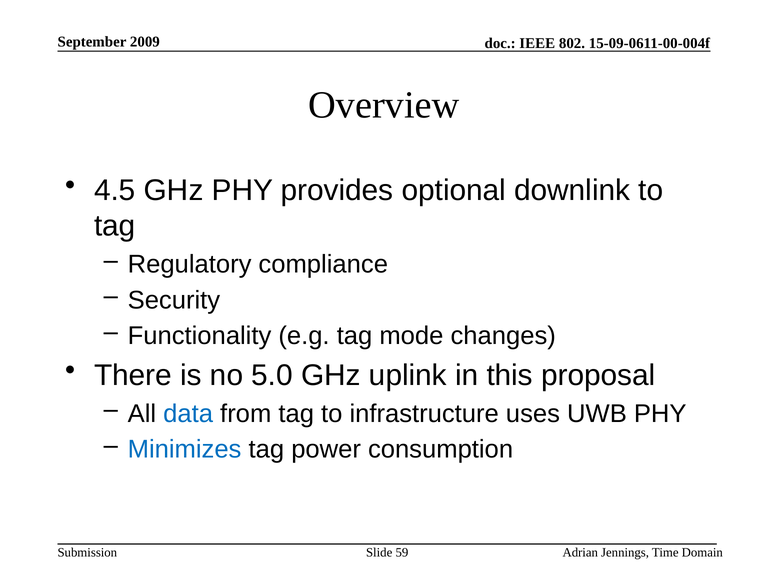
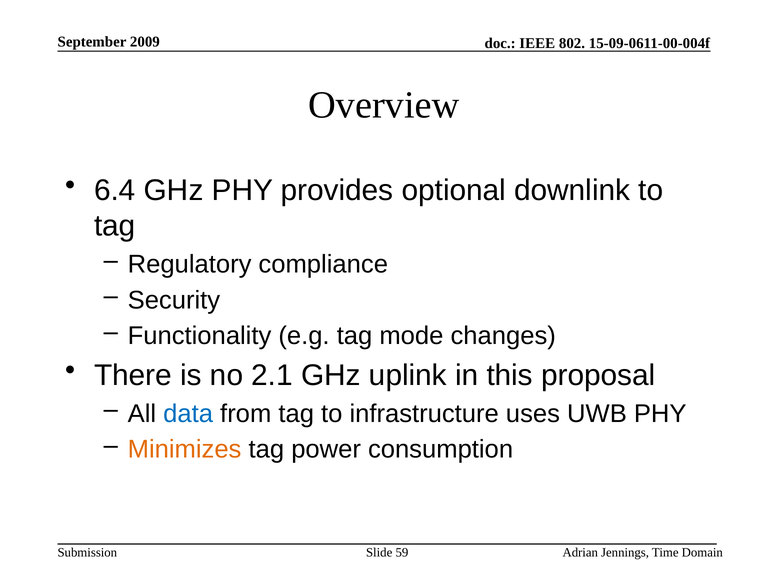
4.5: 4.5 -> 6.4
5.0: 5.0 -> 2.1
Minimizes colour: blue -> orange
